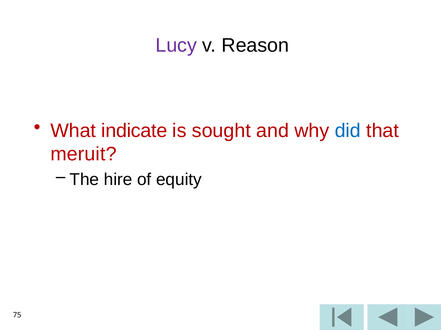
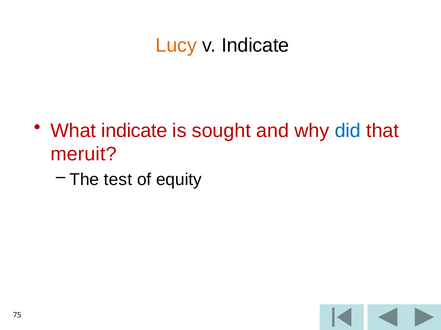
Lucy colour: purple -> orange
v Reason: Reason -> Indicate
hire: hire -> test
